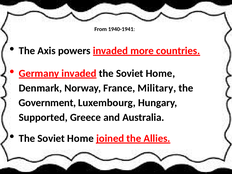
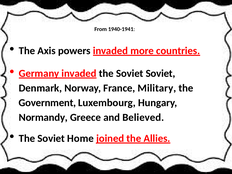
Home at (160, 73): Home -> Soviet
Supported: Supported -> Normandy
Australia: Australia -> Believed
